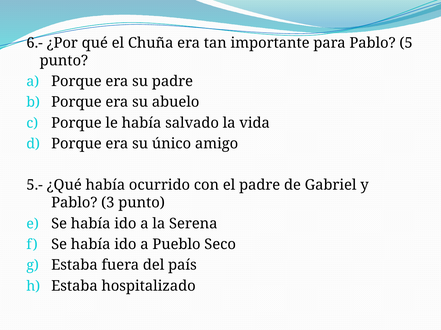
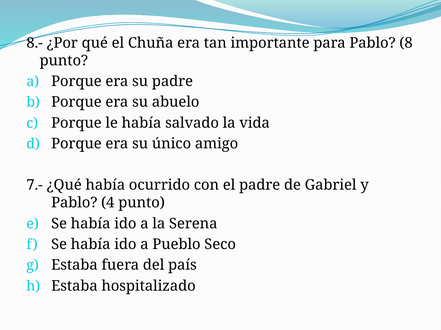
6.-: 6.- -> 8.-
5: 5 -> 8
5.-: 5.- -> 7.-
3: 3 -> 4
